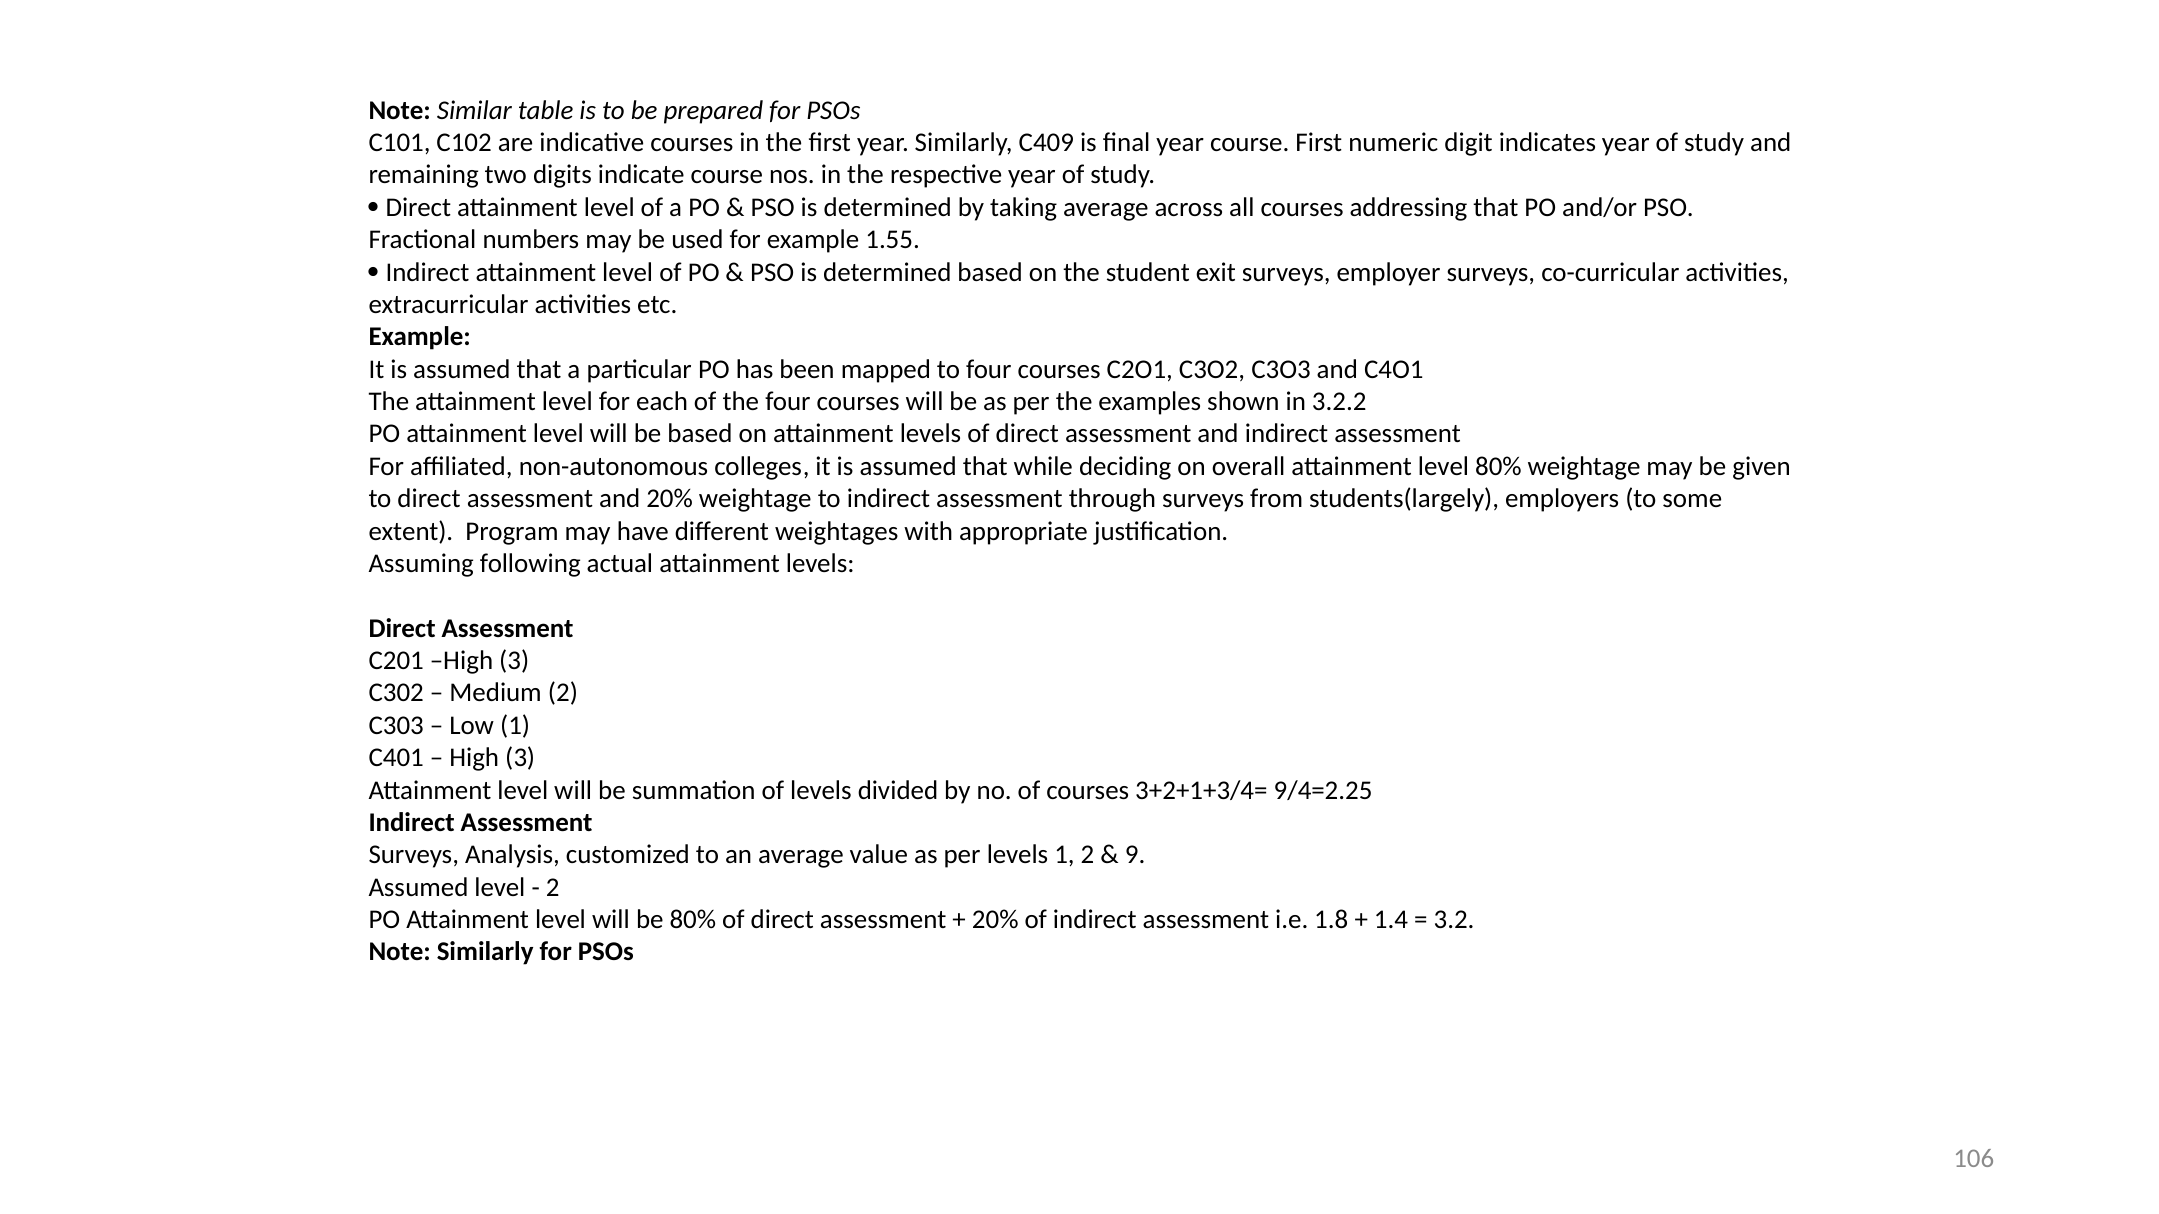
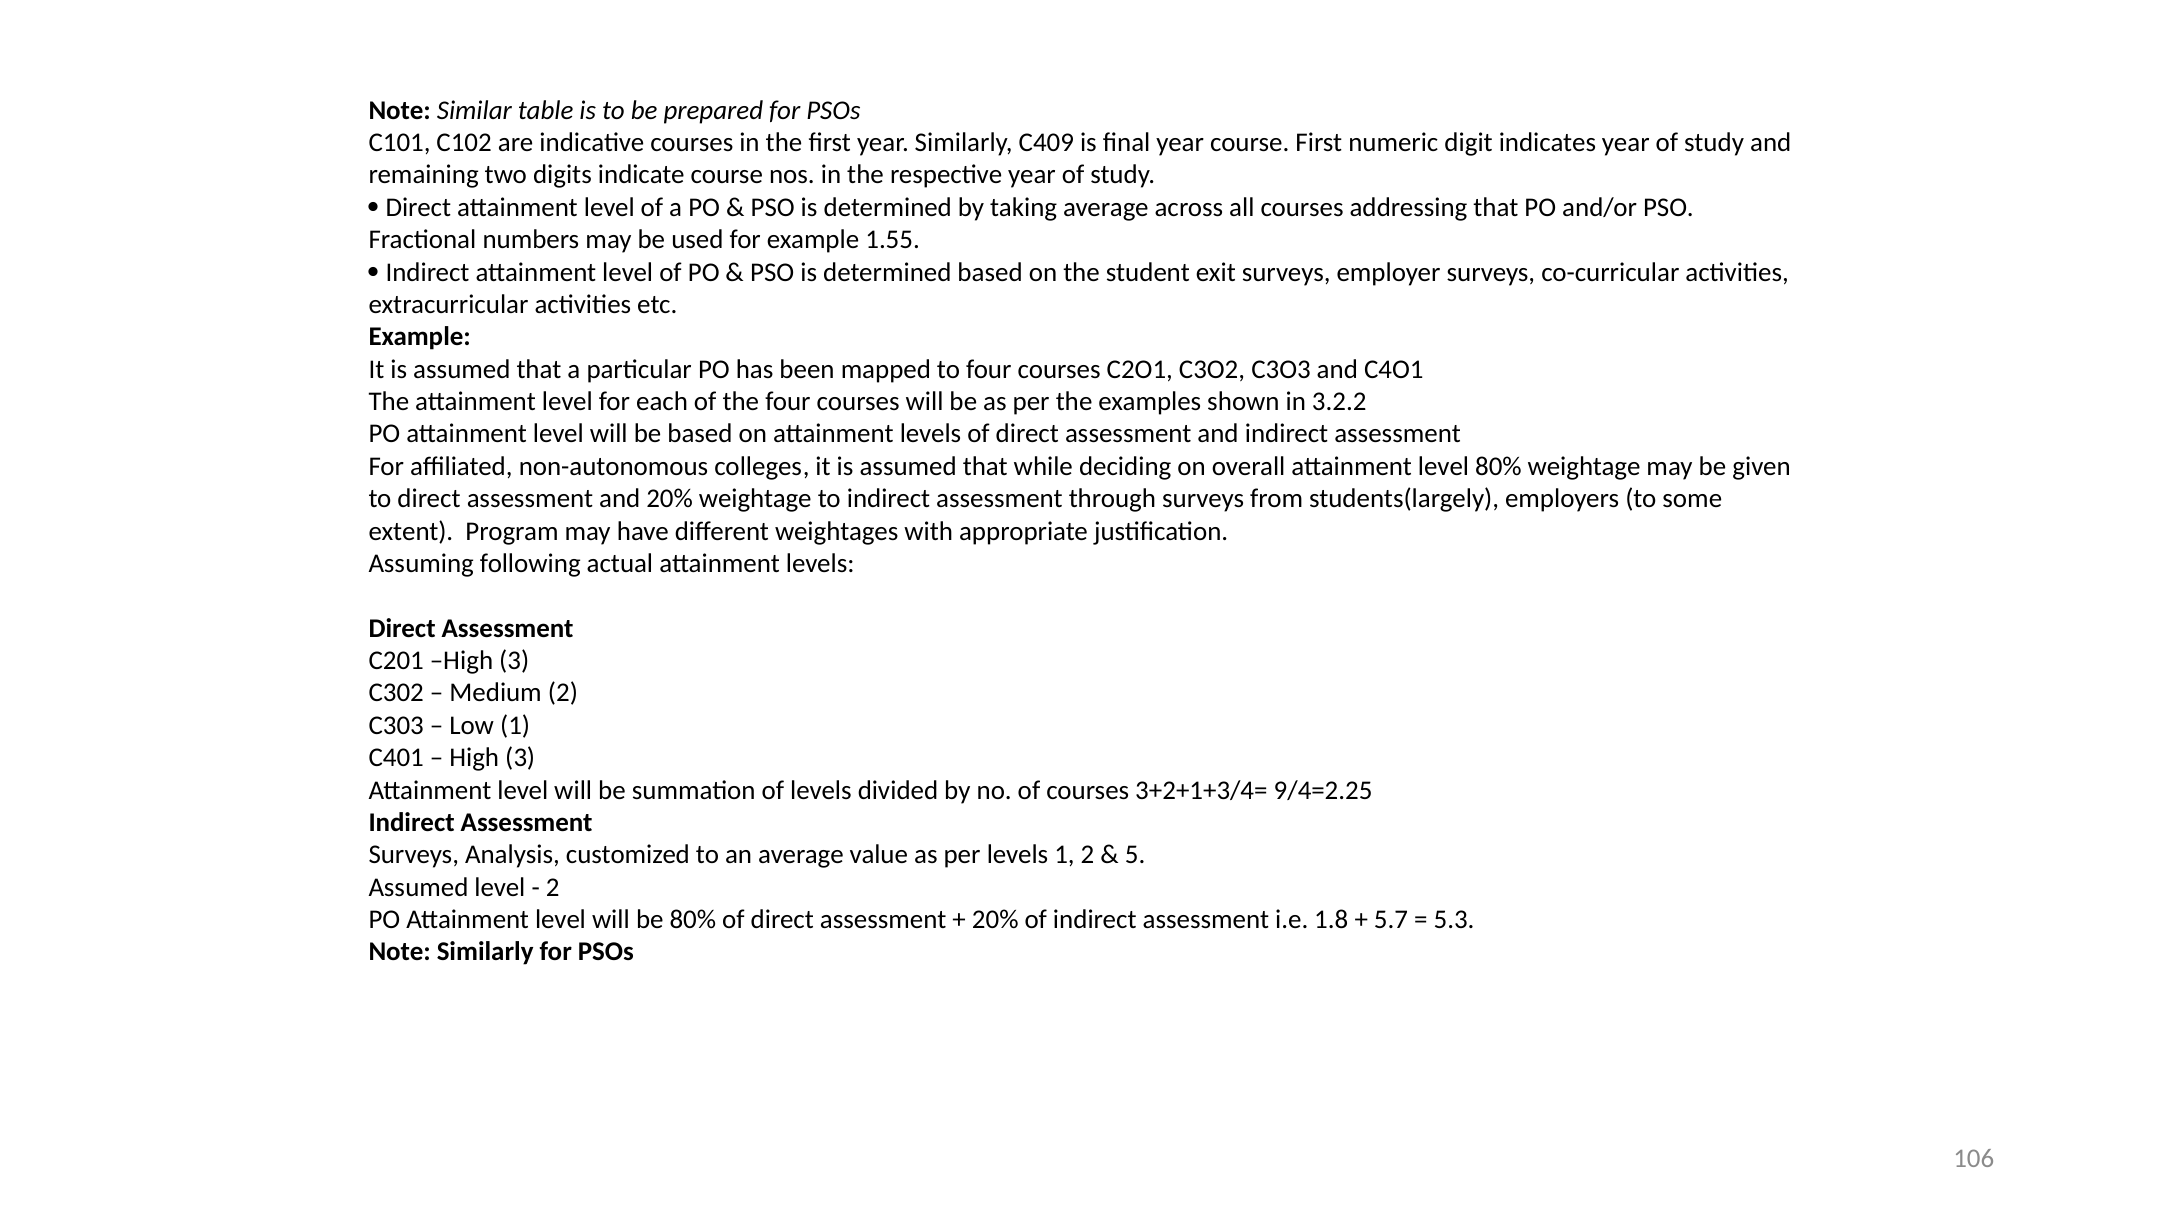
9: 9 -> 5
1.4: 1.4 -> 5.7
3.2: 3.2 -> 5.3
